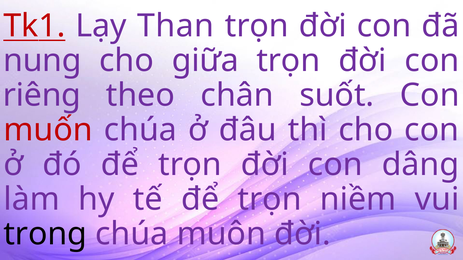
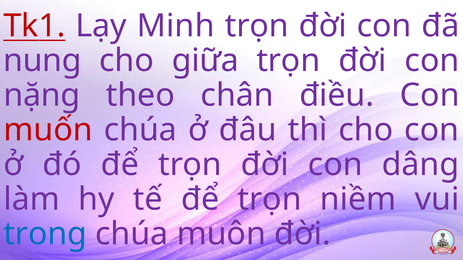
Than: Than -> Minh
riêng: riêng -> nặng
suốt: suốt -> điều
trong colour: black -> blue
